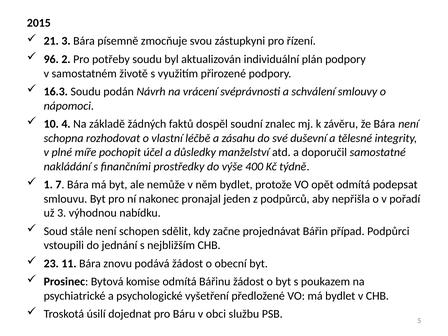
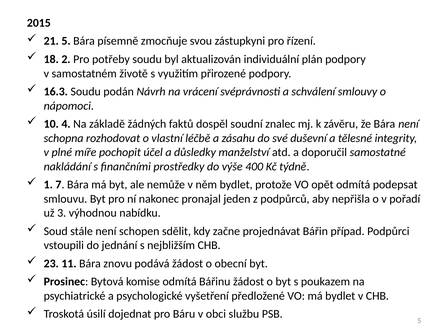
21 3: 3 -> 5
96: 96 -> 18
